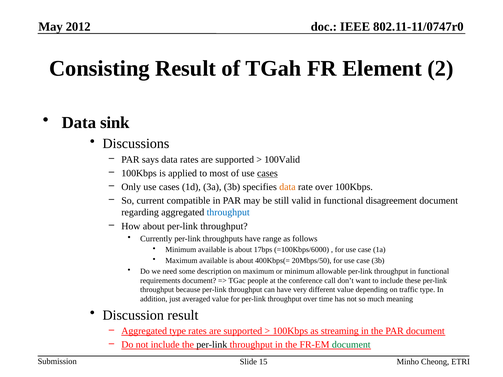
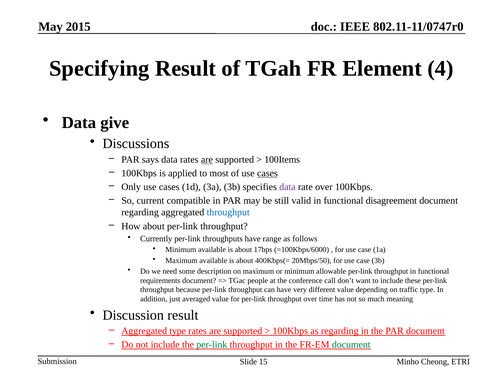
2012: 2012 -> 2015
Consisting: Consisting -> Specifying
2: 2 -> 4
sink: sink -> give
are at (207, 160) underline: none -> present
100Valid: 100Valid -> 100Items
data at (287, 187) colour: orange -> purple
as streaming: streaming -> regarding
per-link at (212, 345) colour: black -> green
